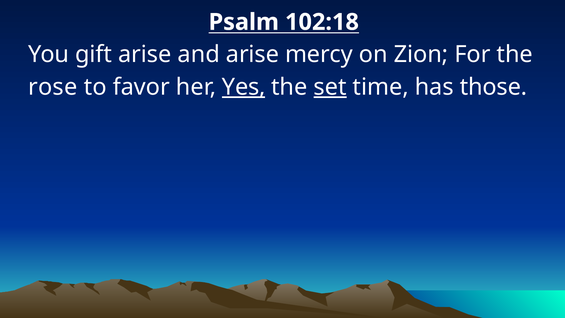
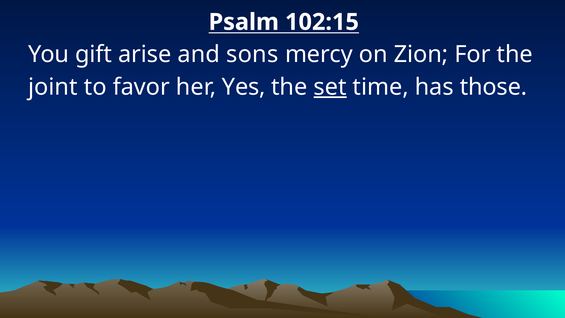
102:18: 102:18 -> 102:15
and arise: arise -> sons
rose: rose -> joint
Yes underline: present -> none
